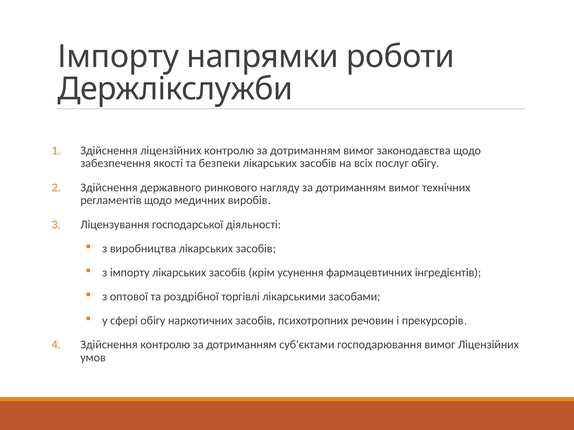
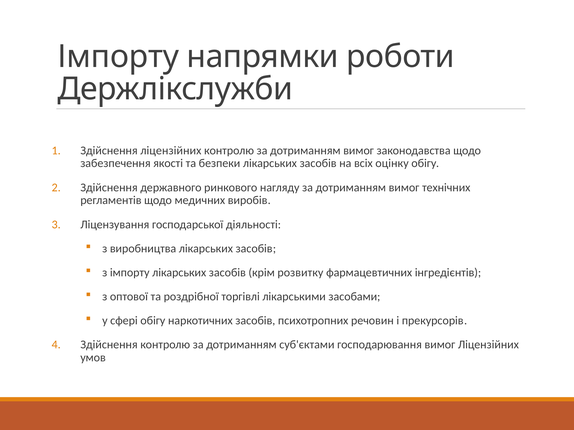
послуг: послуг -> оцінку
усунення: усунення -> розвитку
